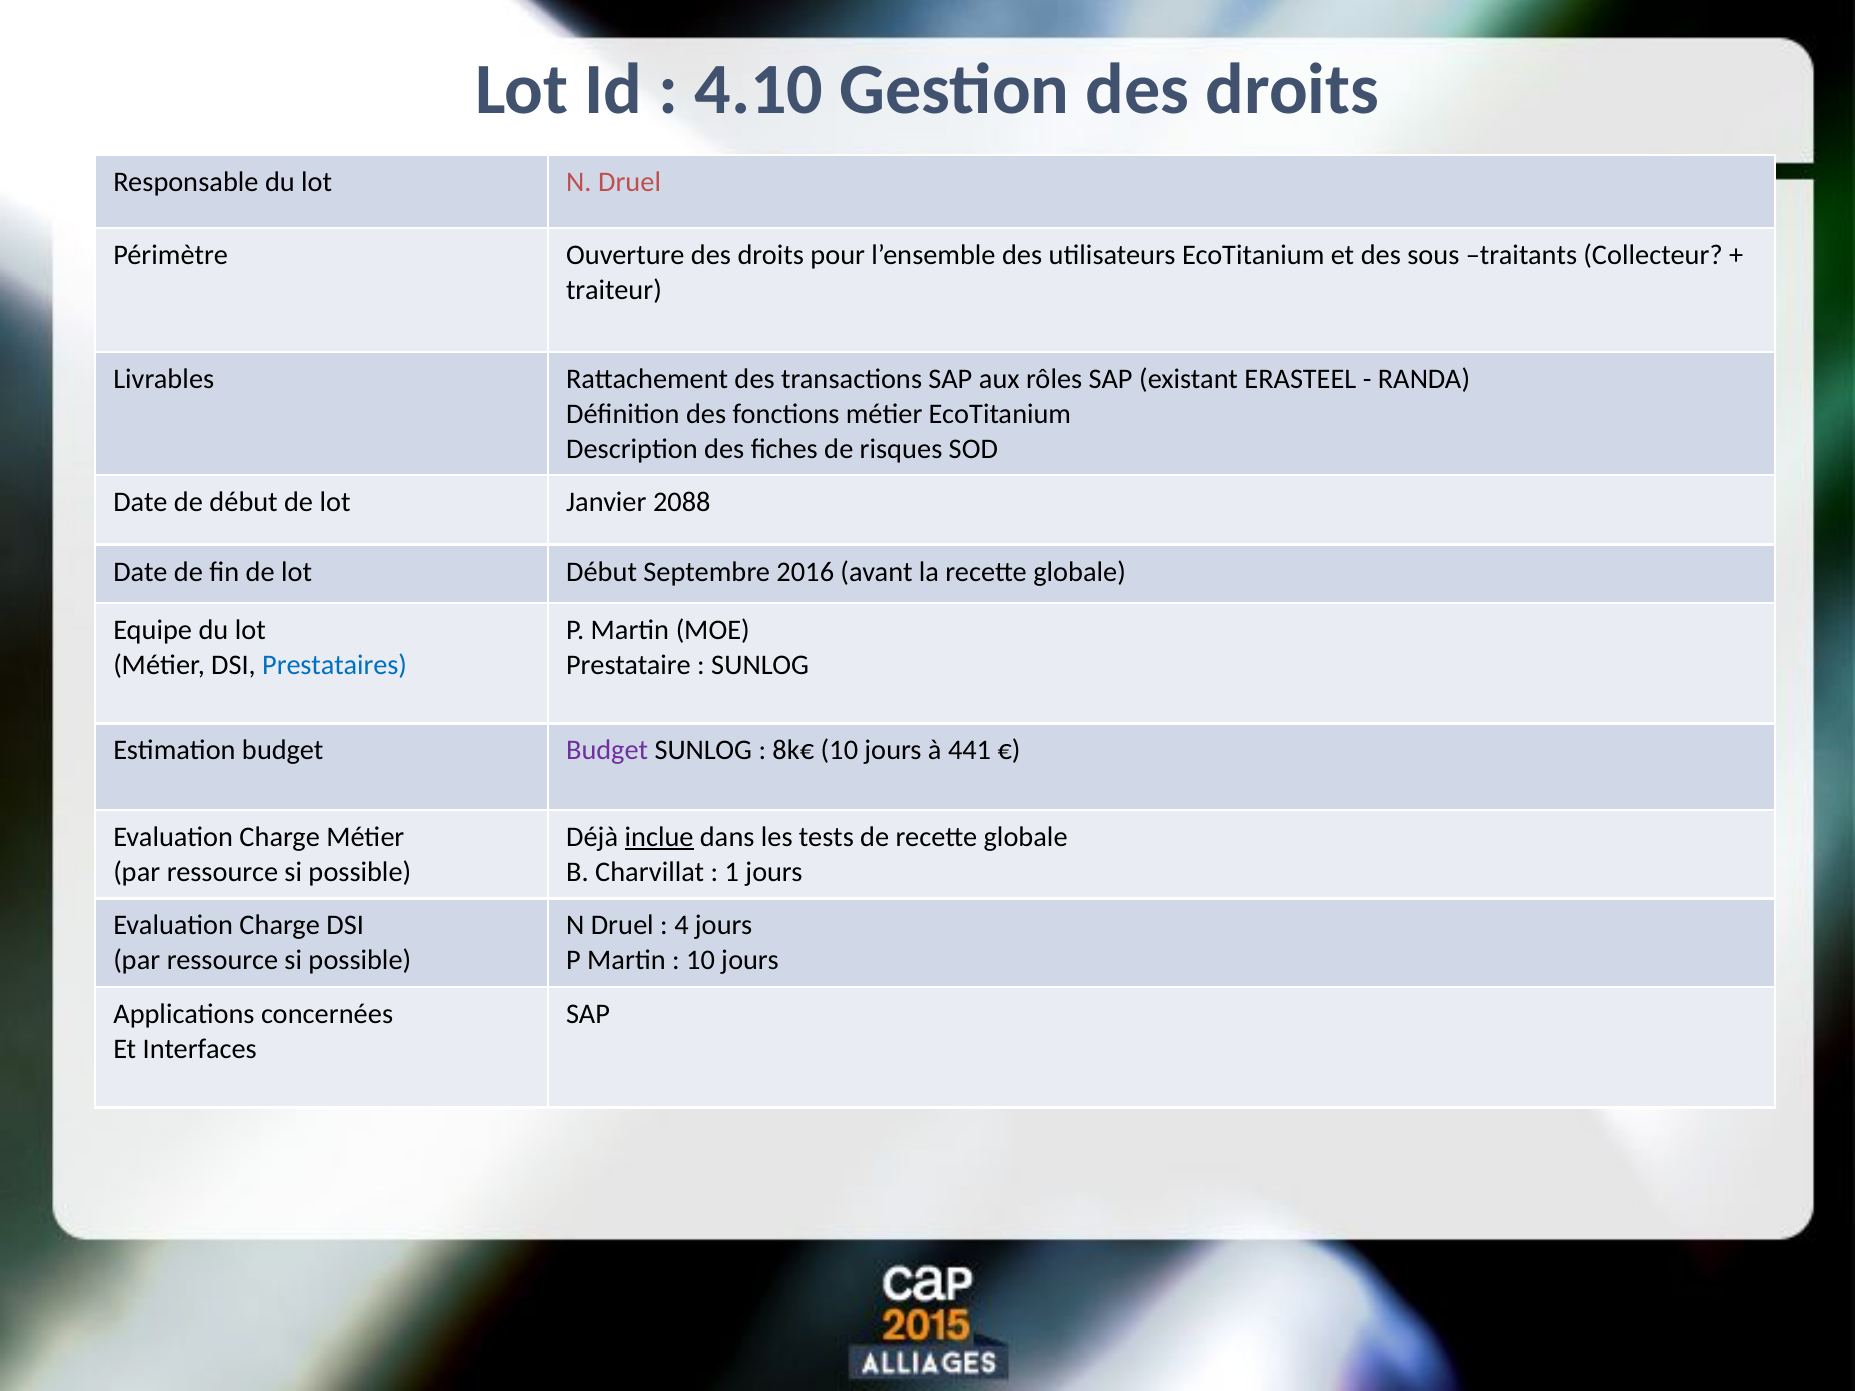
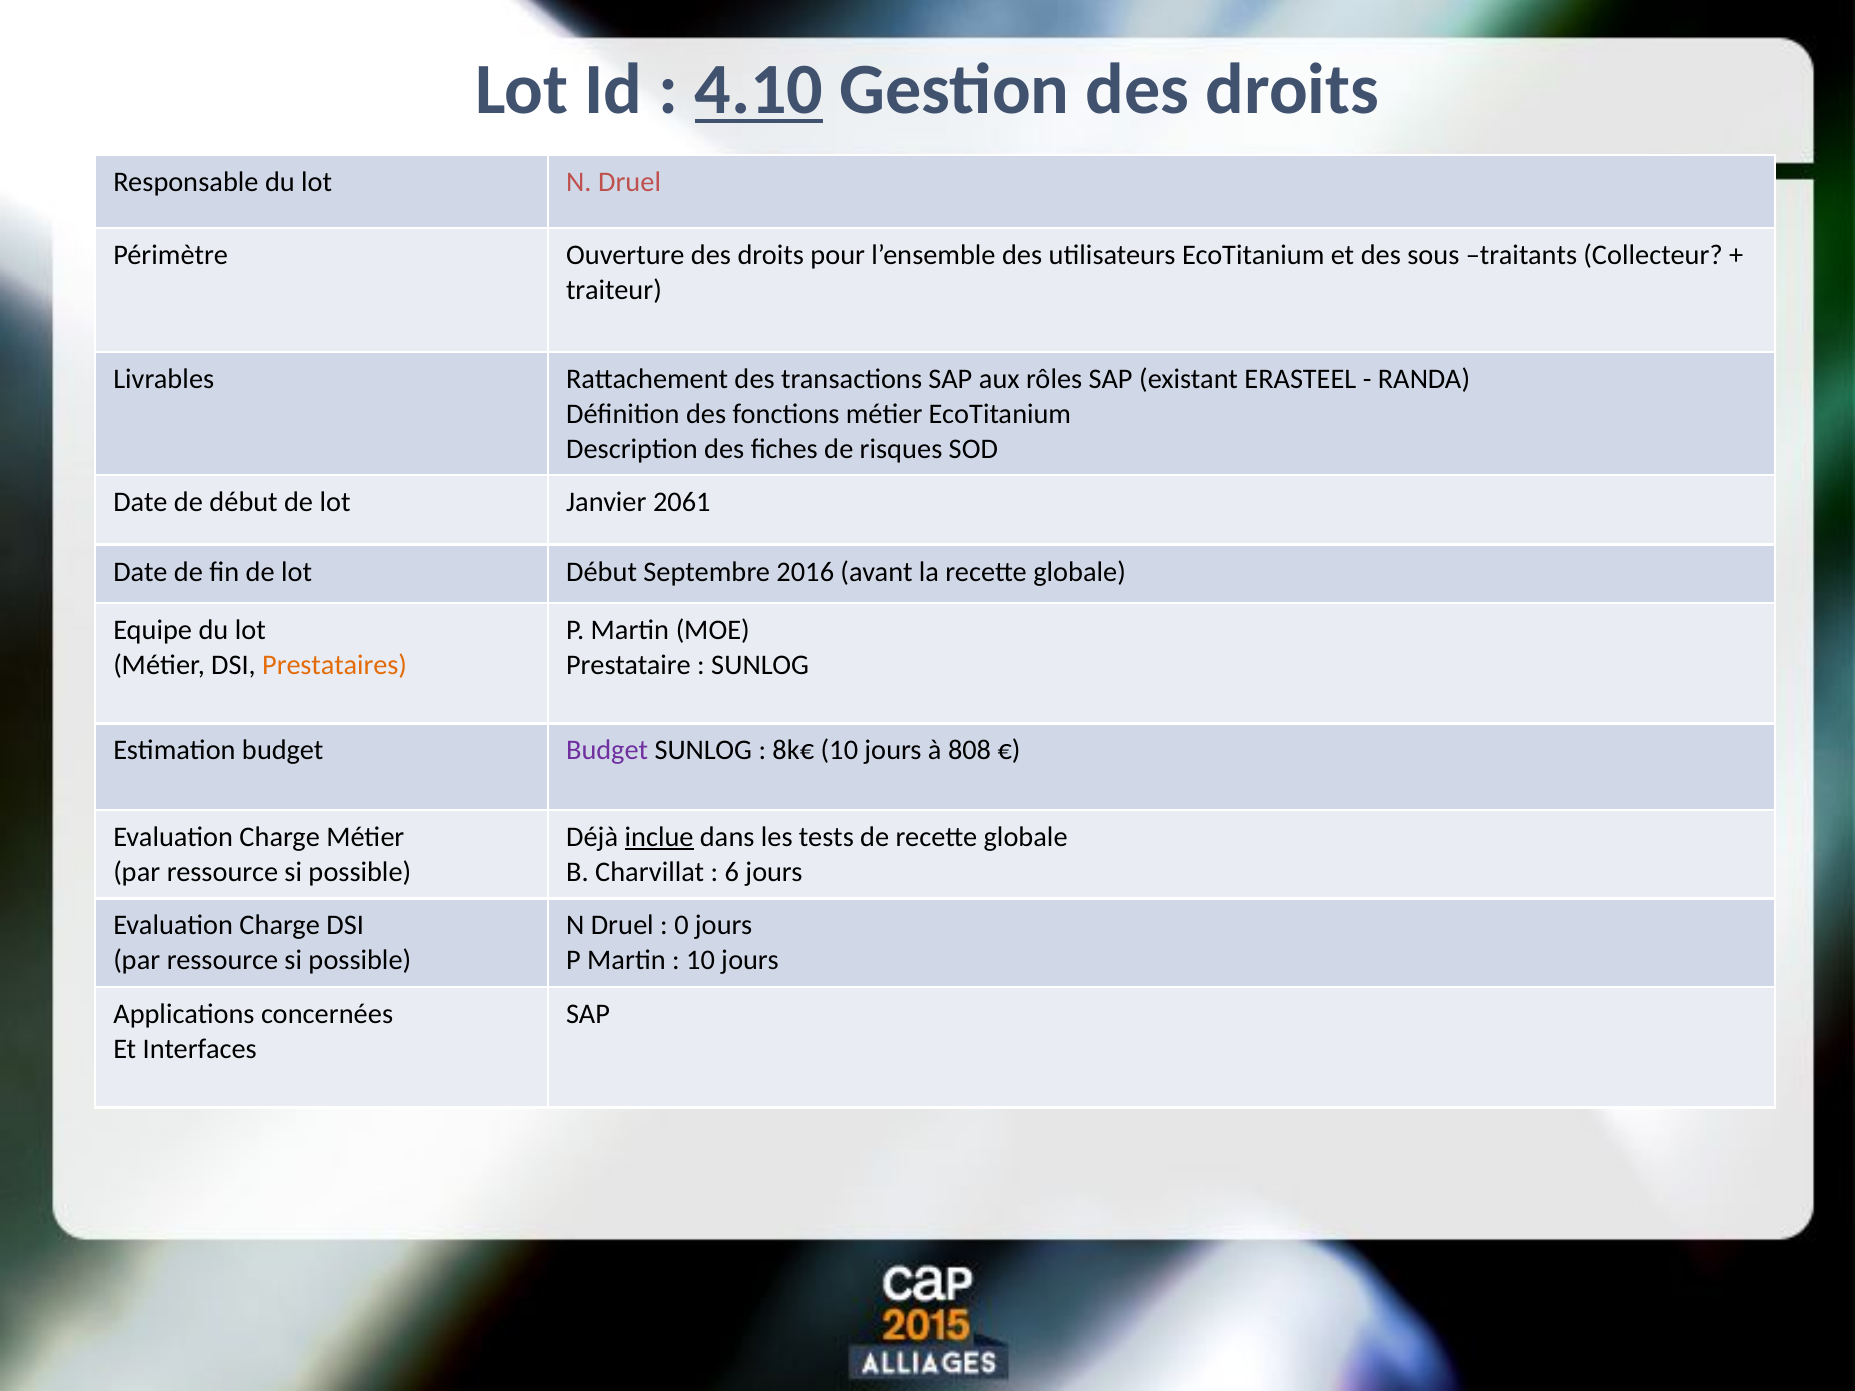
4.10 underline: none -> present
2088: 2088 -> 2061
Prestataires colour: blue -> orange
441: 441 -> 808
1: 1 -> 6
4: 4 -> 0
